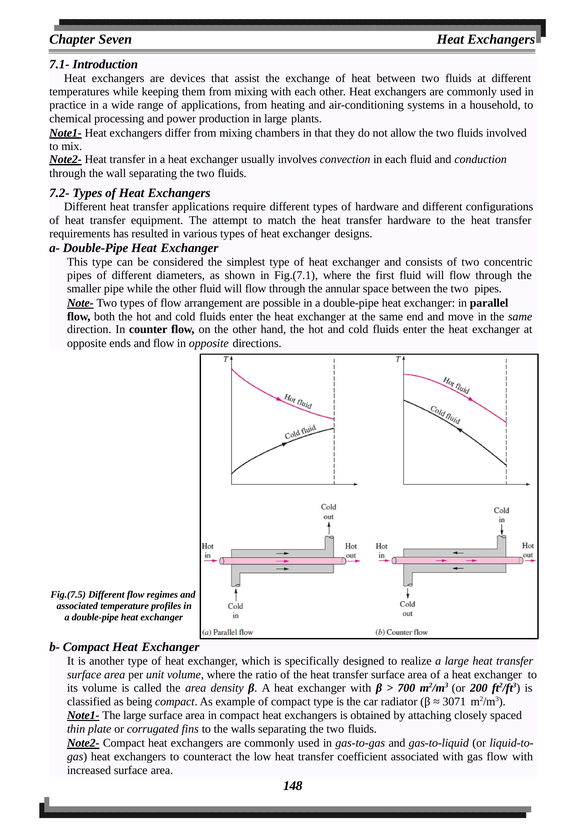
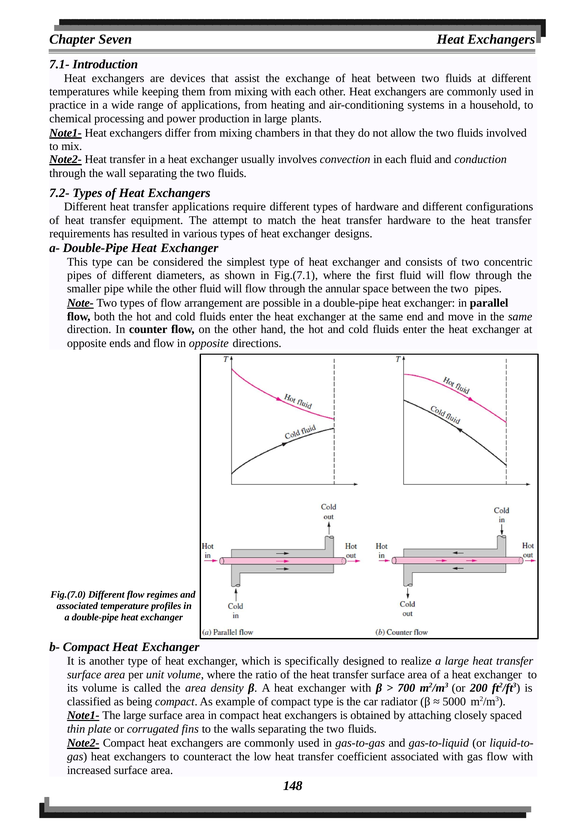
Fig.(7.5: Fig.(7.5 -> Fig.(7.0
3071: 3071 -> 5000
